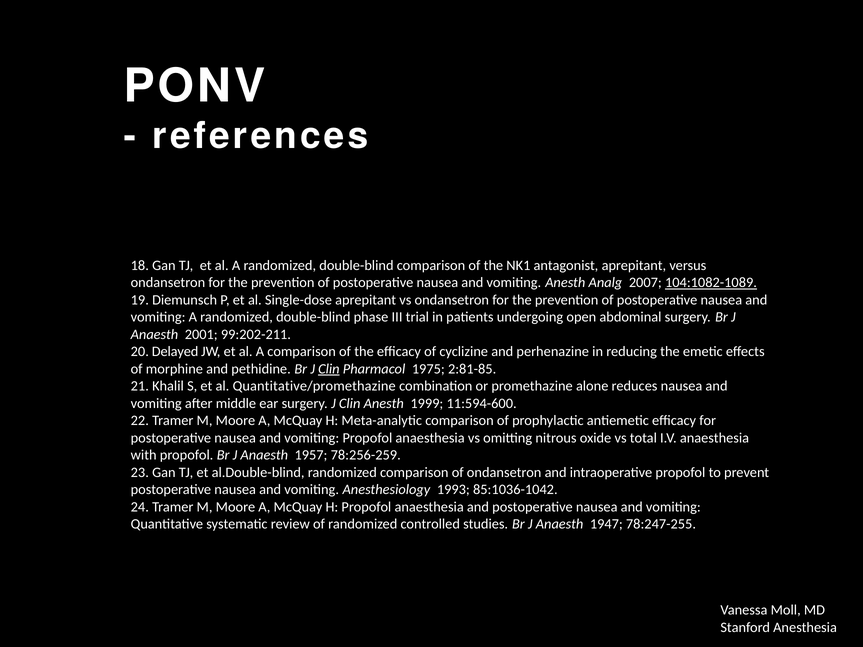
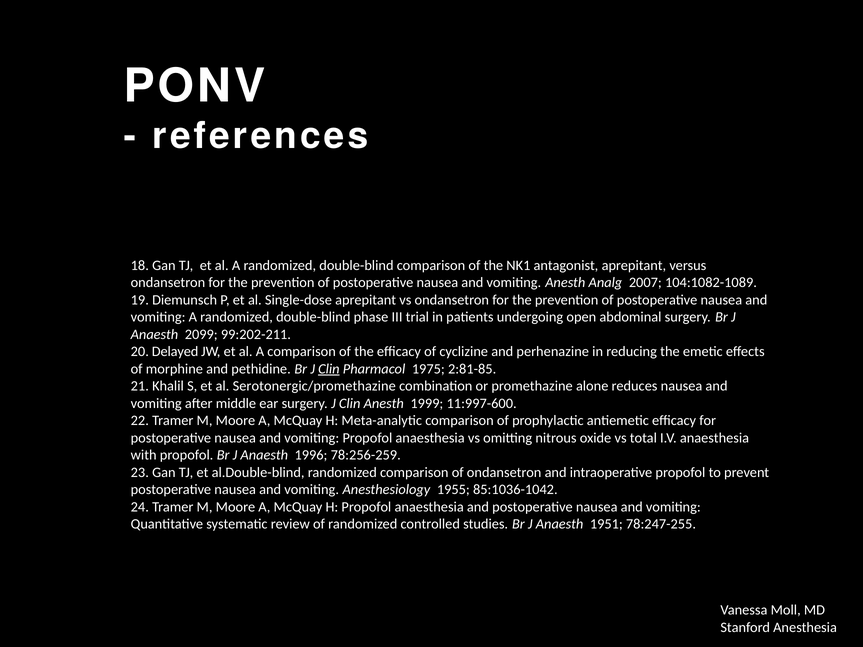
104:1082-1089 underline: present -> none
2001: 2001 -> 2099
Quantitative/promethazine: Quantitative/promethazine -> Serotonergic/promethazine
11:594-600: 11:594-600 -> 11:997-600
1957: 1957 -> 1996
1993: 1993 -> 1955
1947: 1947 -> 1951
